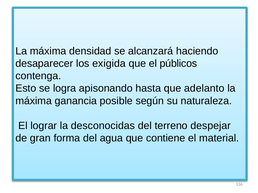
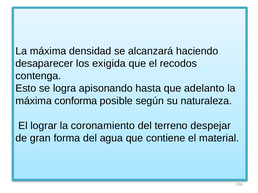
públicos: públicos -> recodos
ganancia: ganancia -> conforma
desconocidas: desconocidas -> coronamiento
